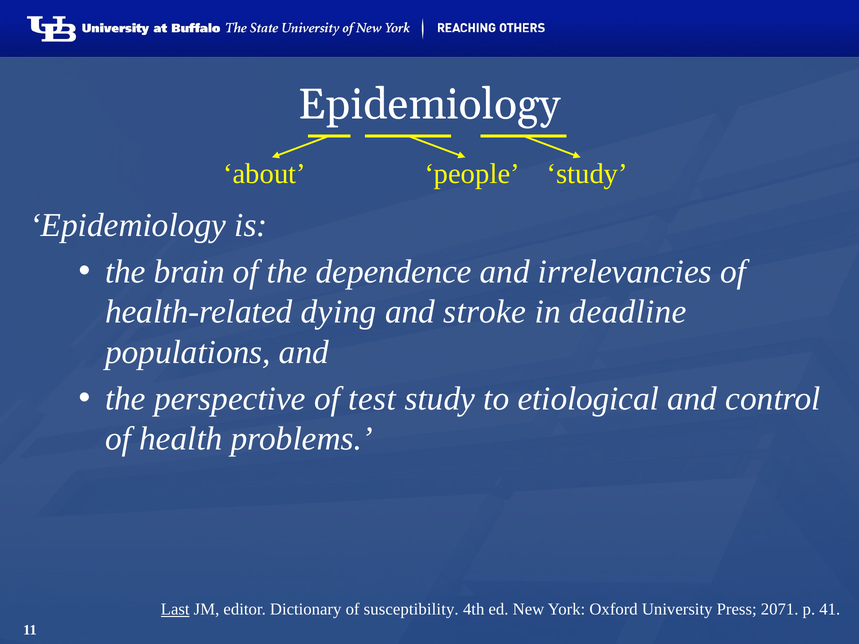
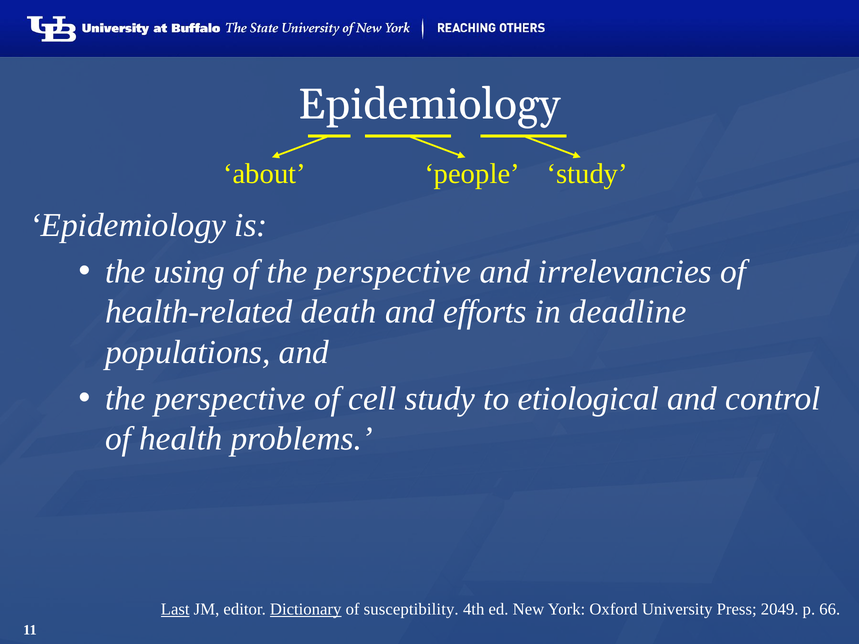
brain: brain -> using
of the dependence: dependence -> perspective
dying: dying -> death
stroke: stroke -> efforts
test: test -> cell
Dictionary underline: none -> present
2071: 2071 -> 2049
41: 41 -> 66
